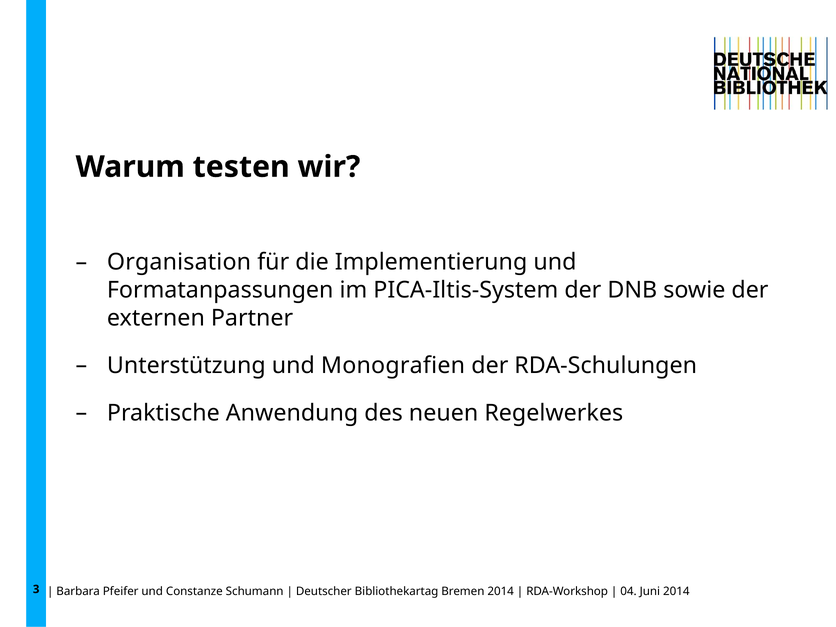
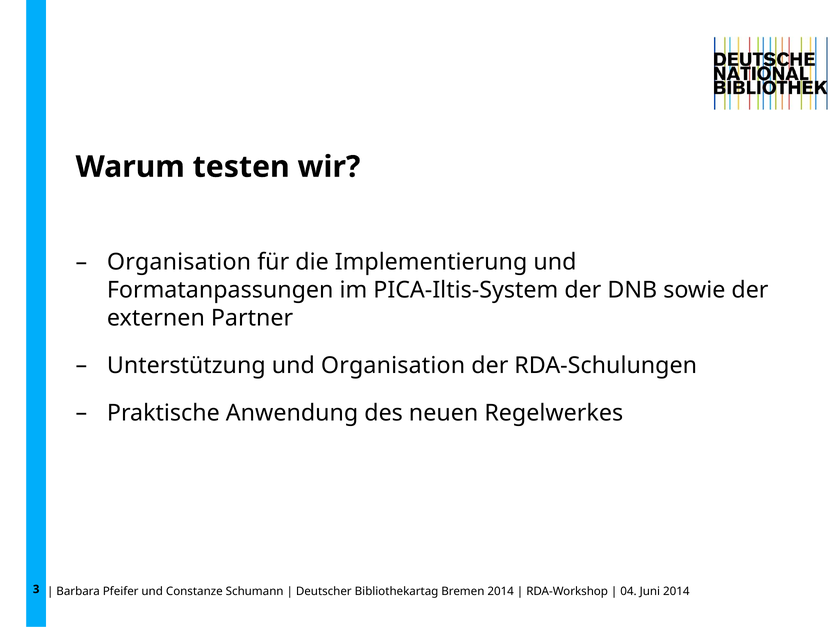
und Monografien: Monografien -> Organisation
